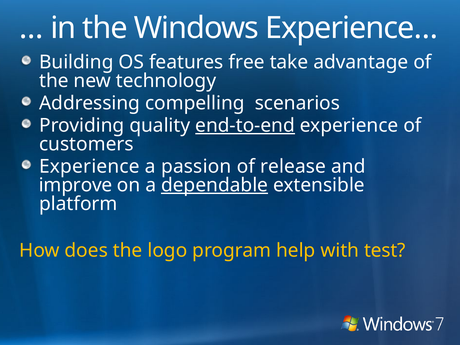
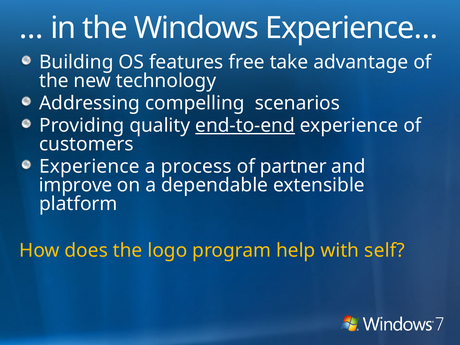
passion: passion -> process
release: release -> partner
dependable underline: present -> none
test: test -> self
